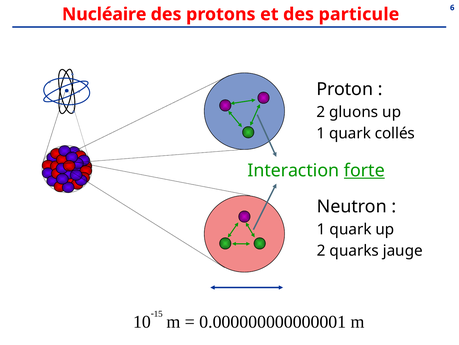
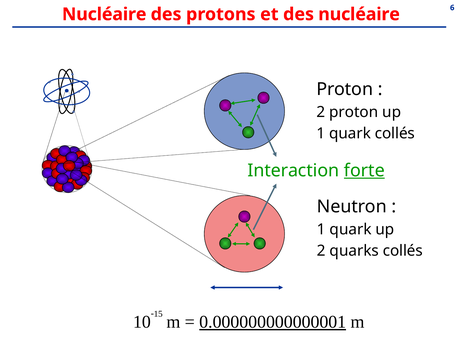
des particule: particule -> nucléaire
2 gluons: gluons -> proton
quarks jauge: jauge -> collés
0.000000000000001 underline: none -> present
